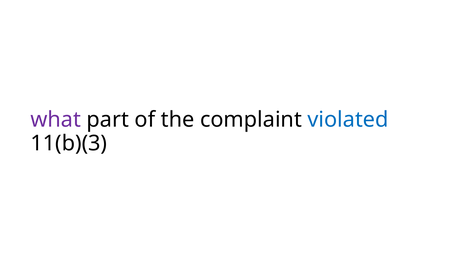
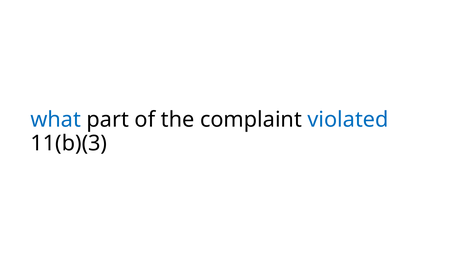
what colour: purple -> blue
